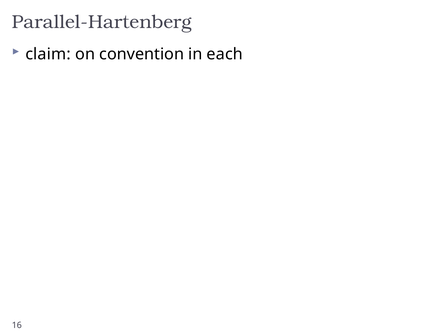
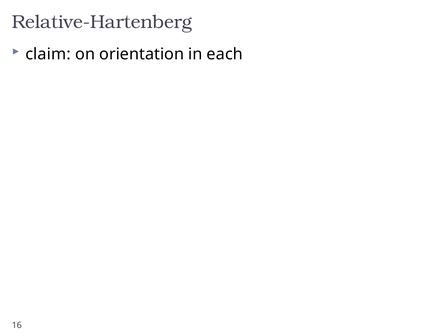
Parallel-Hartenberg: Parallel-Hartenberg -> Relative-Hartenberg
convention: convention -> orientation
